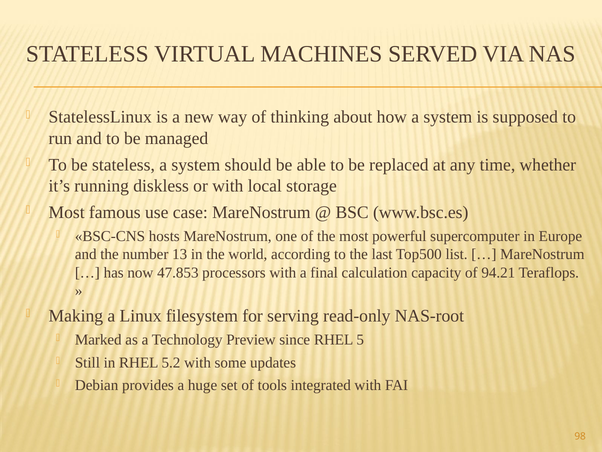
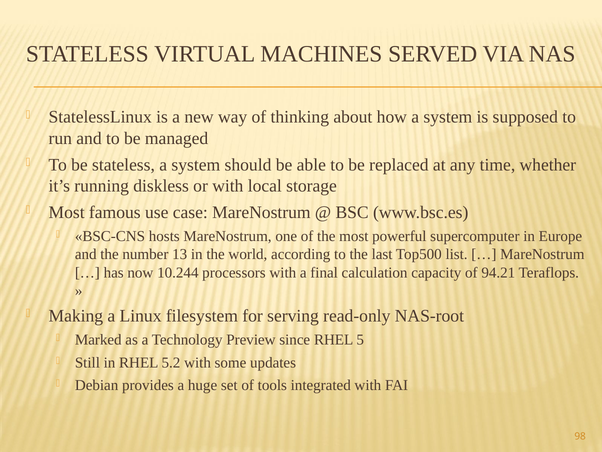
47.853: 47.853 -> 10.244
